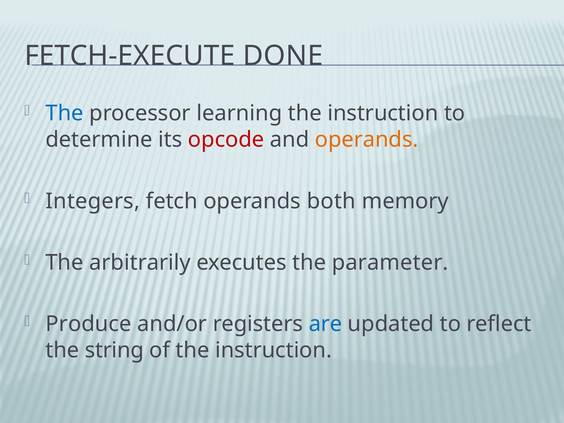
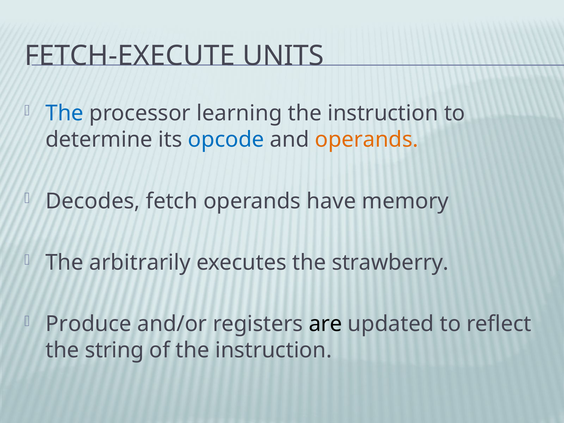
DONE: DONE -> UNITS
opcode colour: red -> blue
Integers: Integers -> Decodes
both: both -> have
parameter: parameter -> strawberry
are colour: blue -> black
